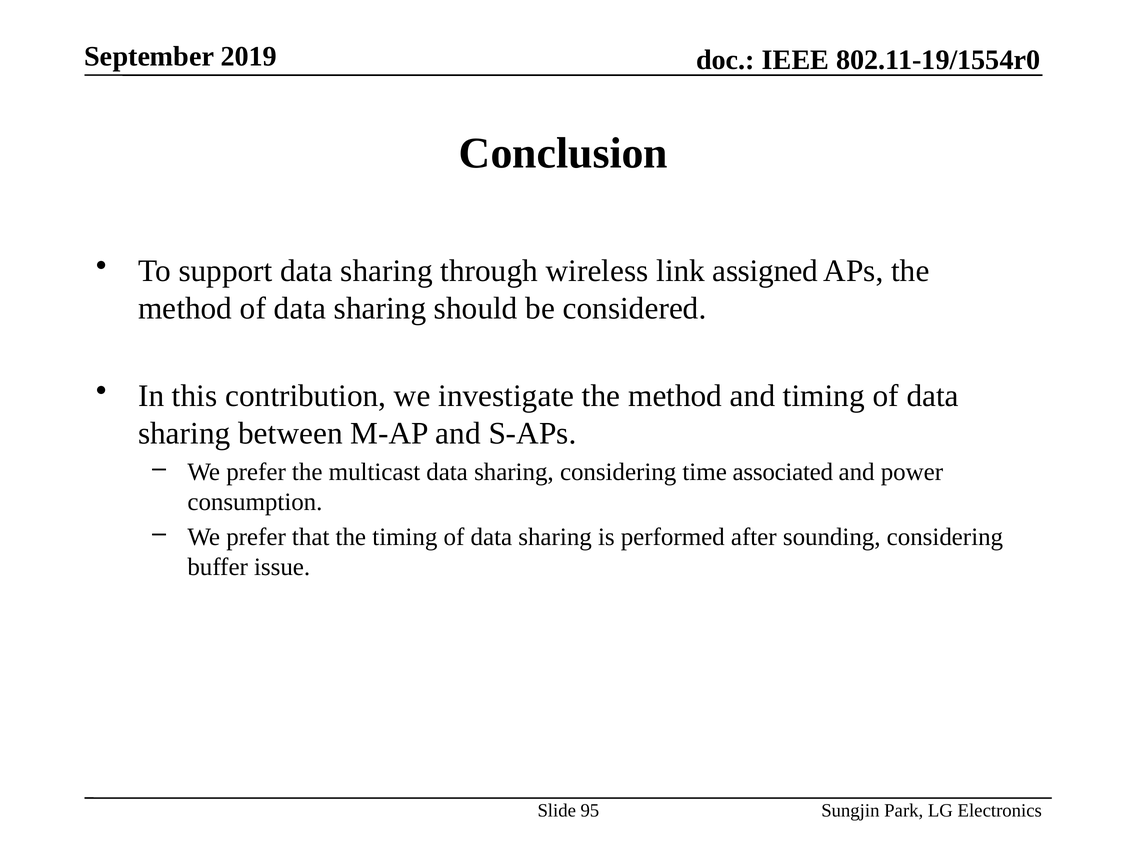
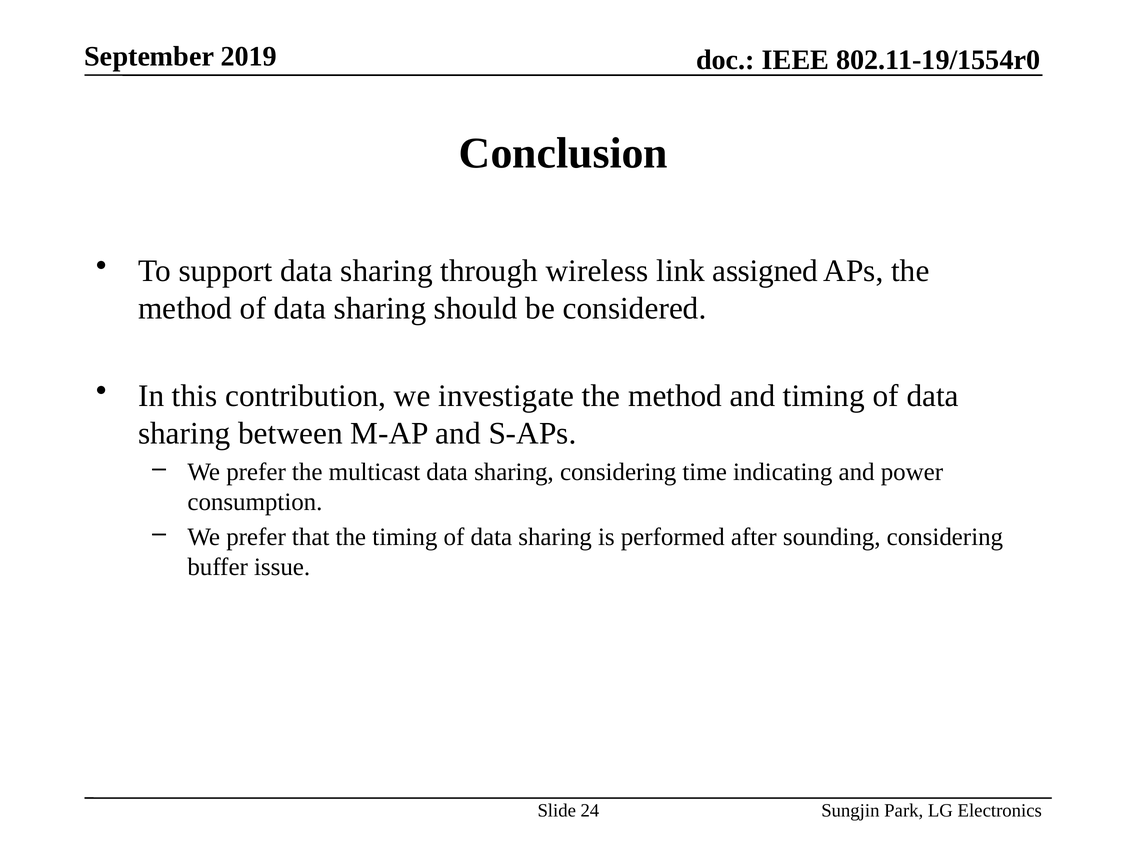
associated: associated -> indicating
95: 95 -> 24
